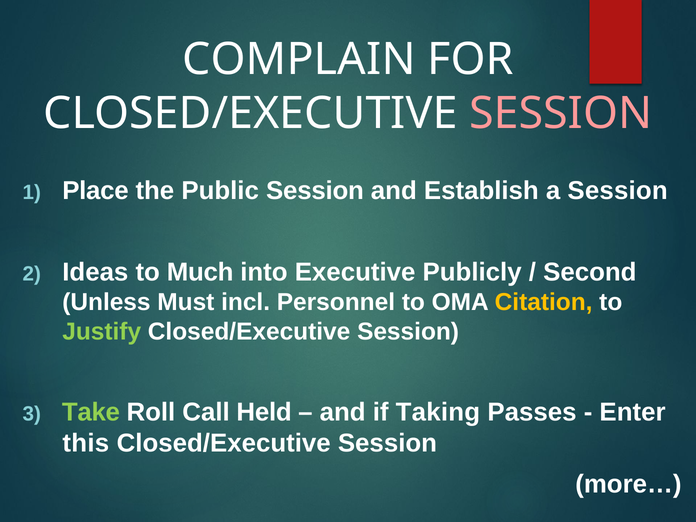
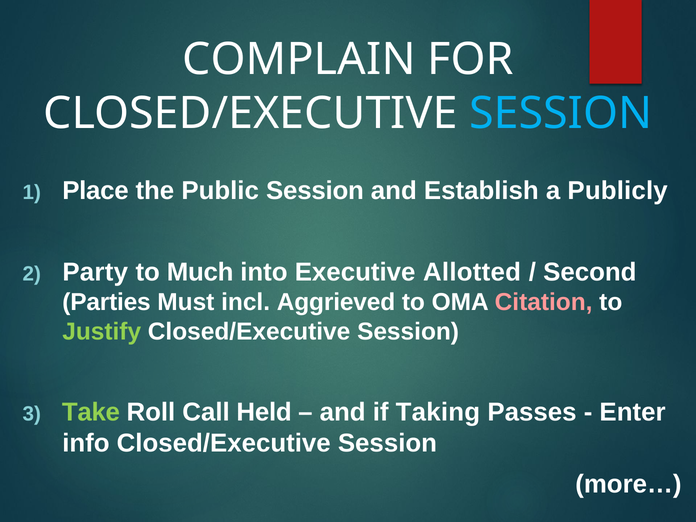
SESSION at (561, 113) colour: pink -> light blue
a Session: Session -> Publicly
Ideas: Ideas -> Party
Publicly: Publicly -> Allotted
Unless: Unless -> Parties
Personnel: Personnel -> Aggrieved
Citation colour: yellow -> pink
this: this -> info
